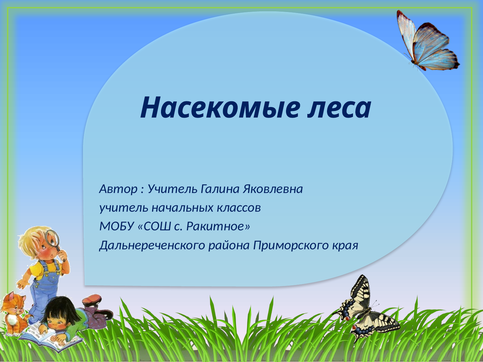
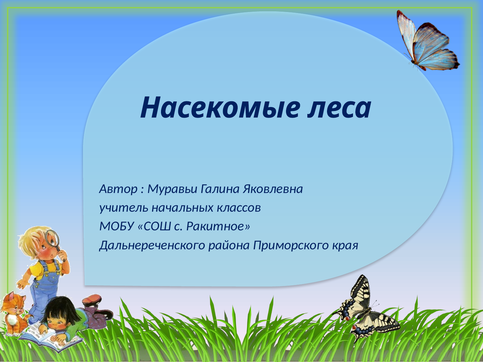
Учитель at (172, 189): Учитель -> Муравьи
